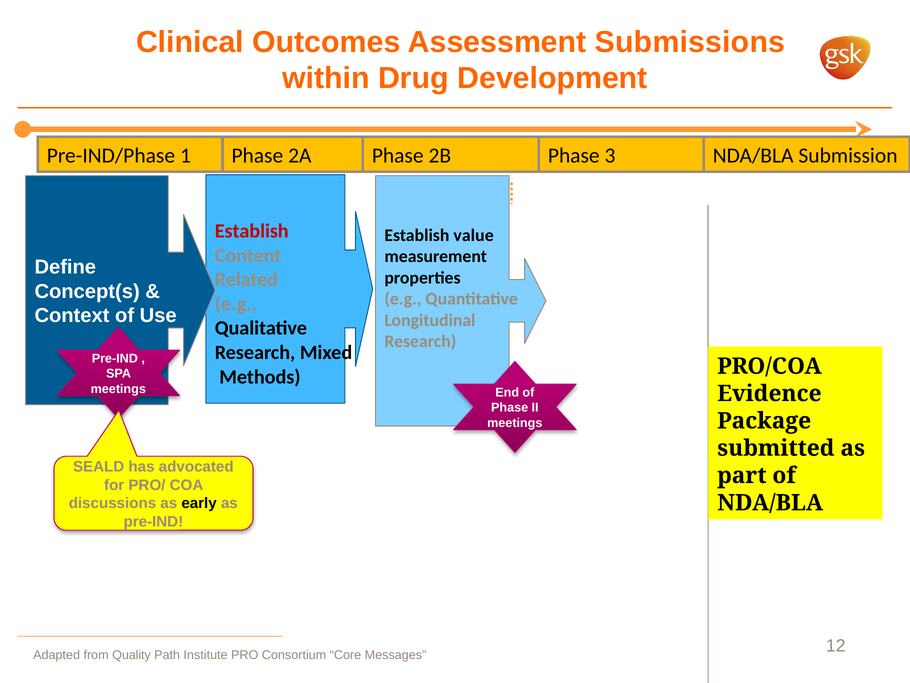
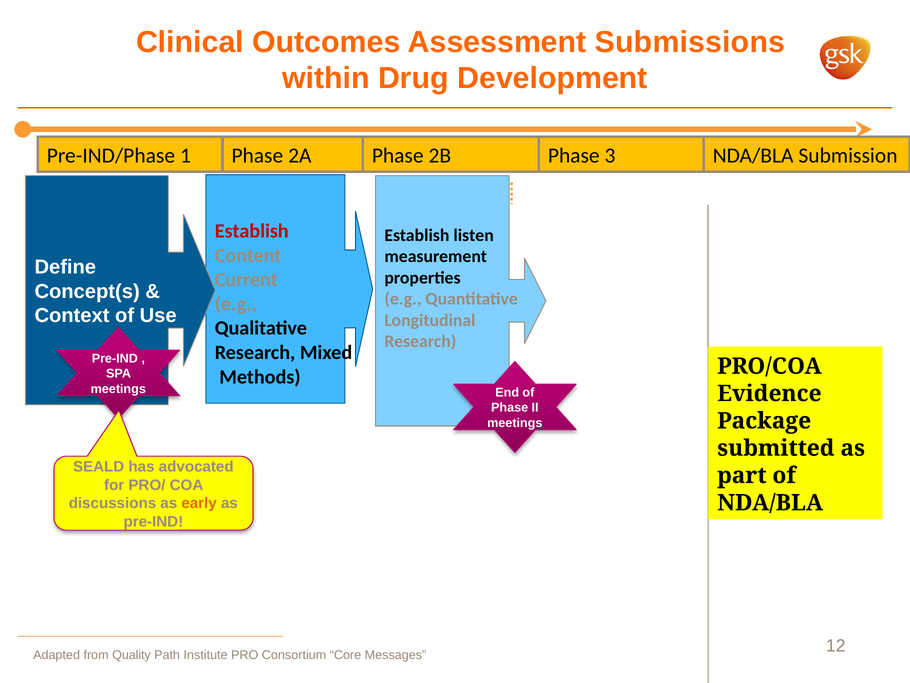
value: value -> listen
Related: Related -> Current
early colour: black -> orange
